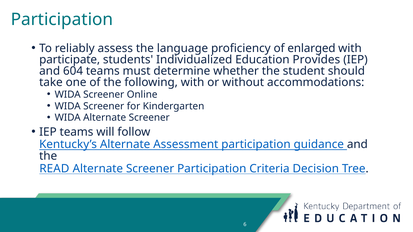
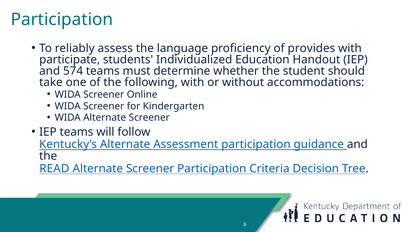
enlarged: enlarged -> provides
Provides: Provides -> Handout
604: 604 -> 574
